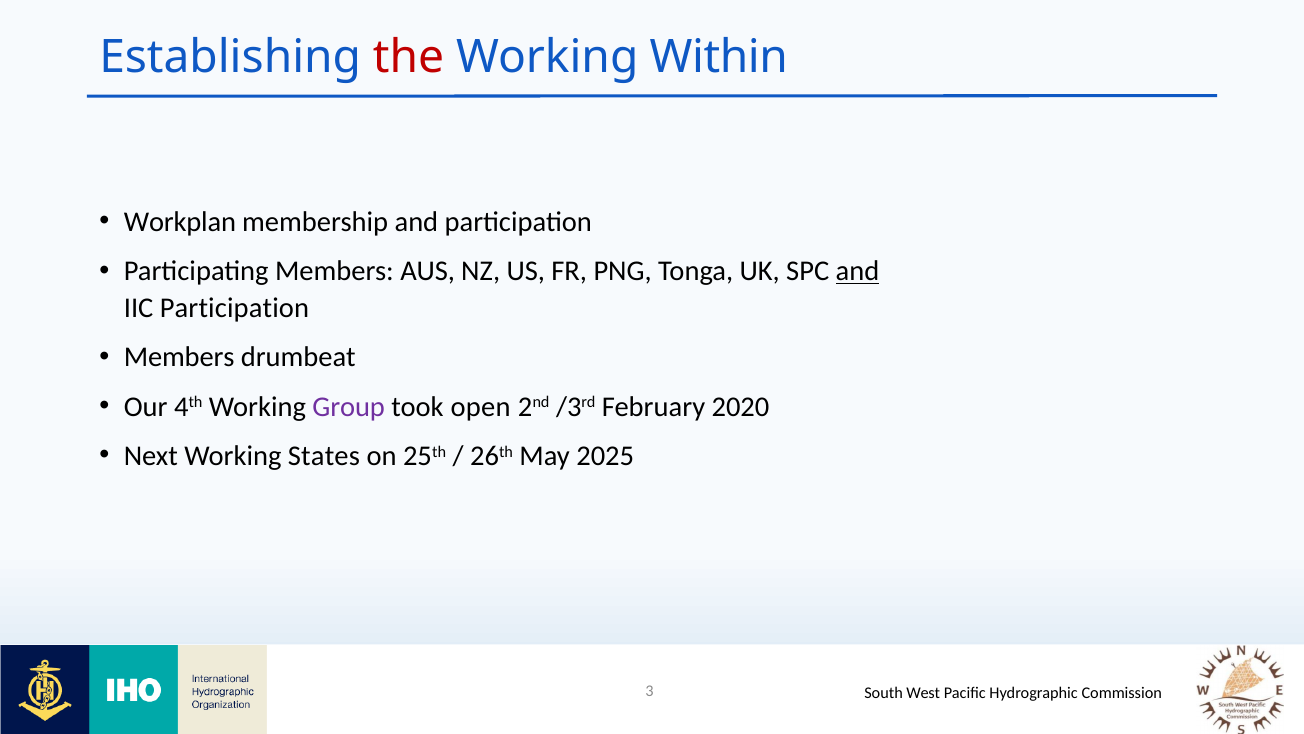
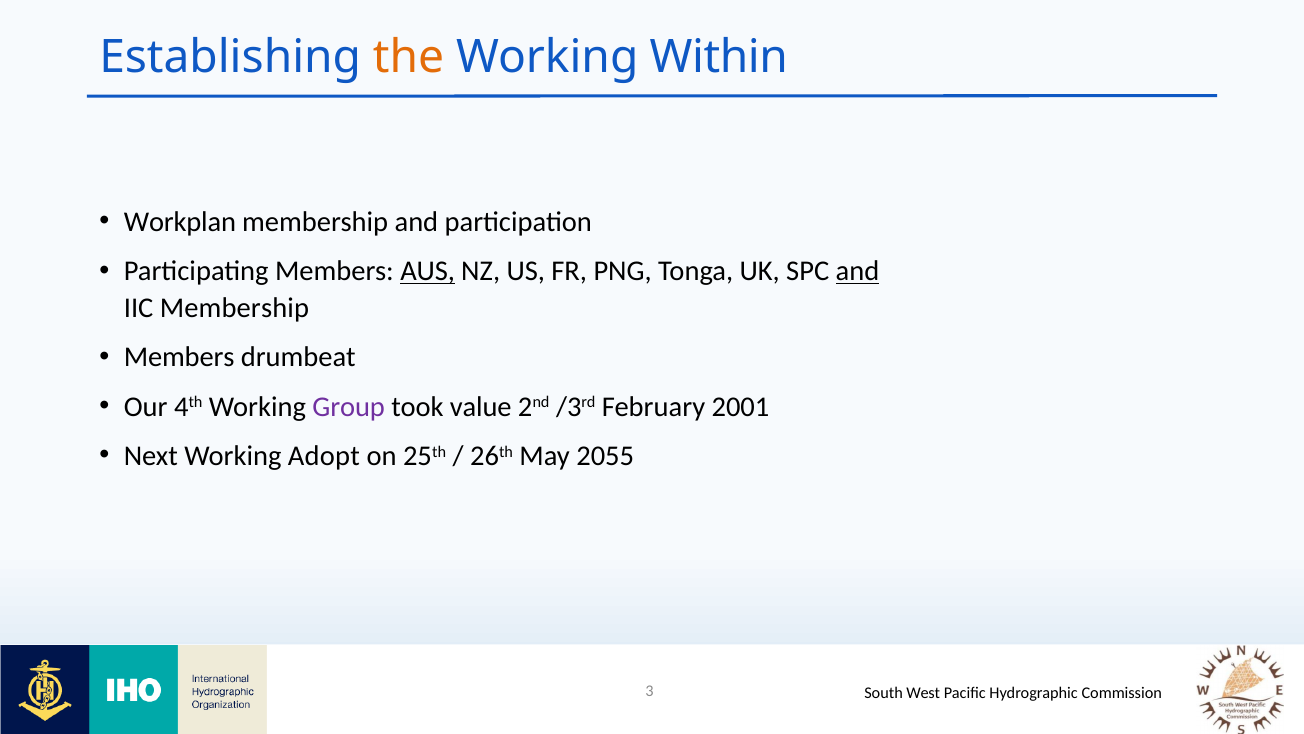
the colour: red -> orange
AUS underline: none -> present
IIC Participation: Participation -> Membership
open: open -> value
2020: 2020 -> 2001
States: States -> Adopt
2025: 2025 -> 2055
